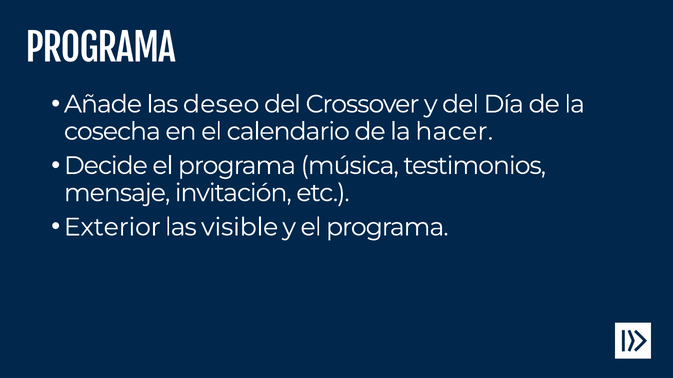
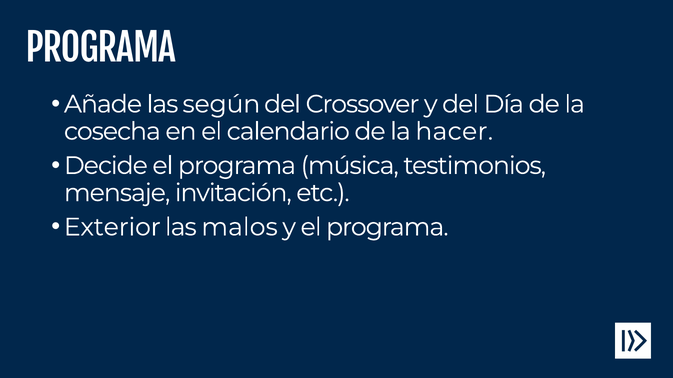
deseo: deseo -> según
visible: visible -> malos
